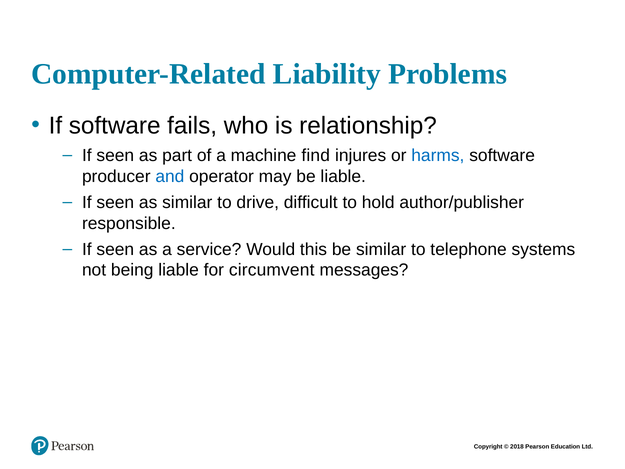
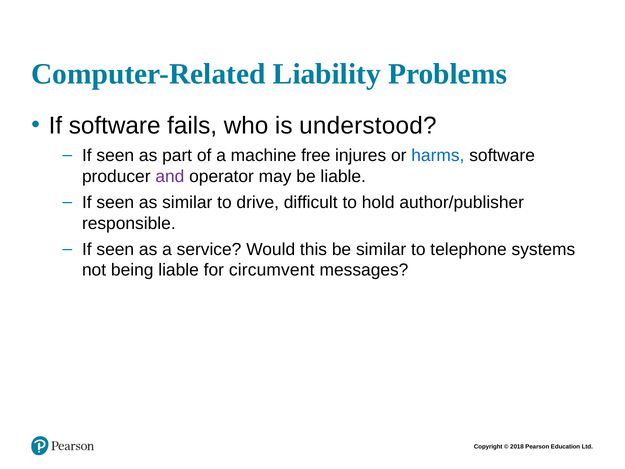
relationship: relationship -> understood
find: find -> free
and colour: blue -> purple
